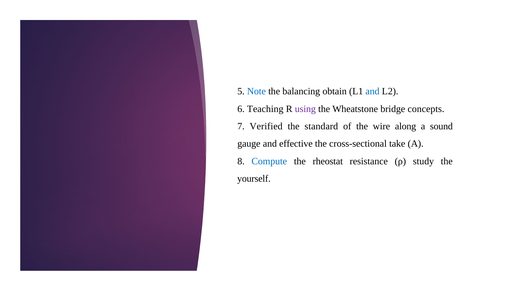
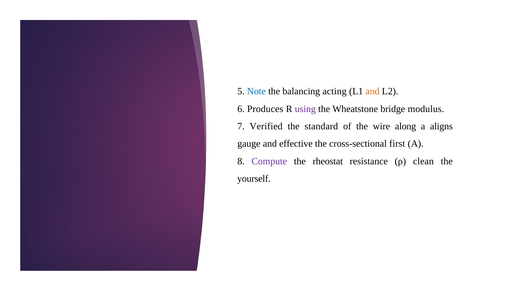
obtain: obtain -> acting
and at (373, 91) colour: blue -> orange
Teaching: Teaching -> Produces
concepts: concepts -> modulus
sound: sound -> aligns
take: take -> first
Compute colour: blue -> purple
study: study -> clean
